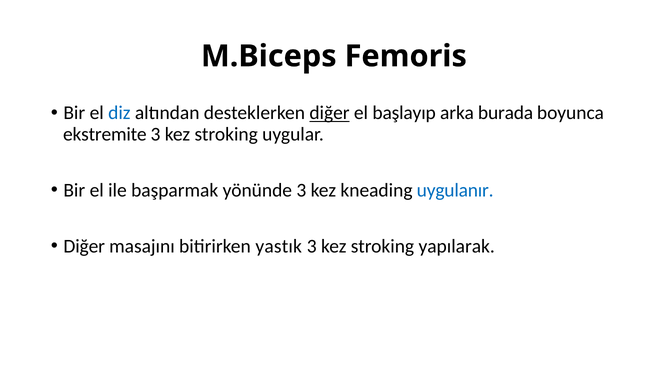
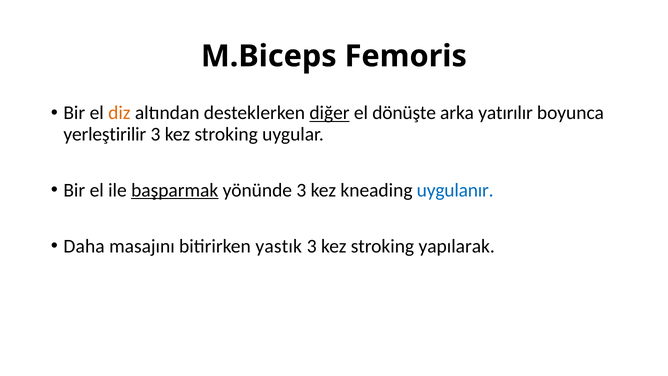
diz colour: blue -> orange
başlayıp: başlayıp -> dönüşte
burada: burada -> yatırılır
ekstremite: ekstremite -> yerleştirilir
başparmak underline: none -> present
Diğer at (84, 246): Diğer -> Daha
